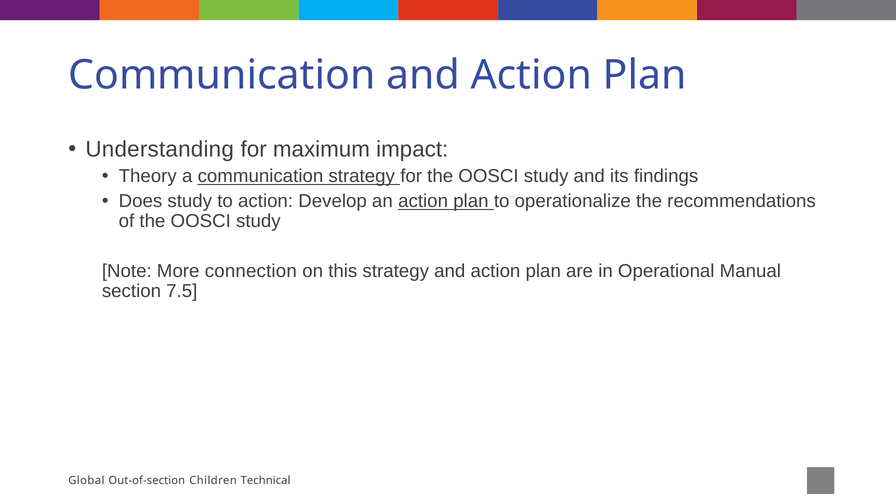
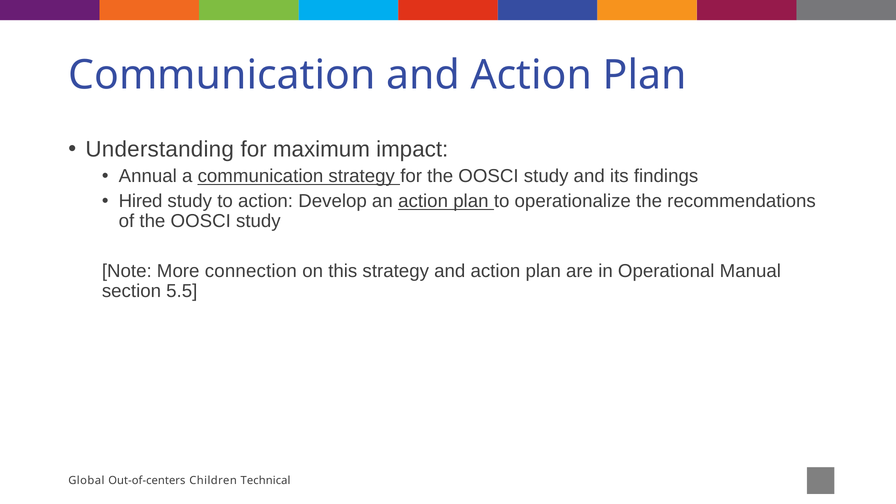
Theory: Theory -> Annual
Does: Does -> Hired
7.5: 7.5 -> 5.5
Out-of-section: Out-of-section -> Out-of-centers
